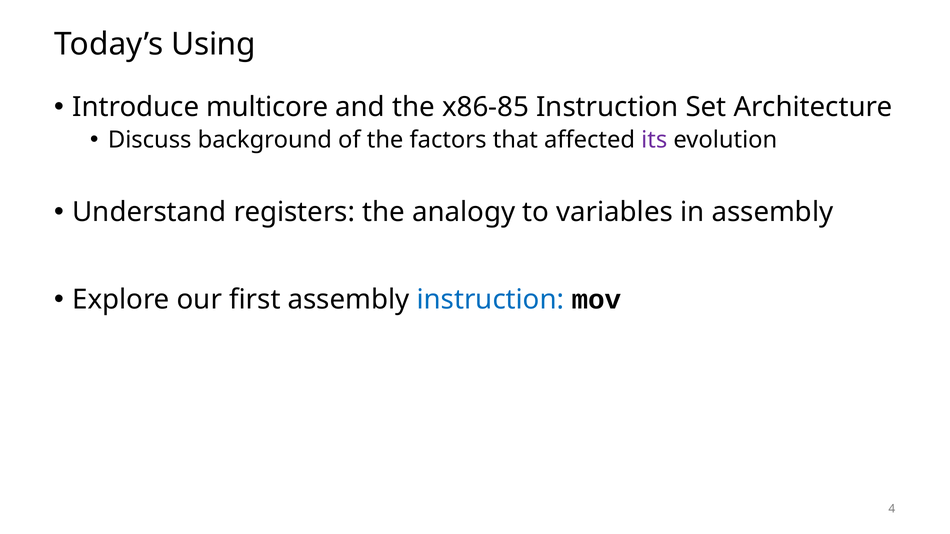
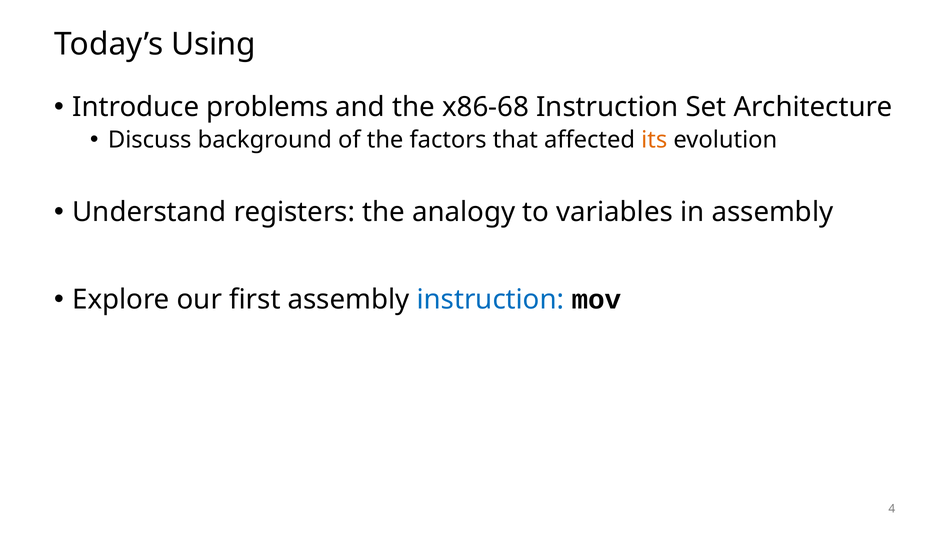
multicore: multicore -> problems
x86-85: x86-85 -> x86-68
its colour: purple -> orange
